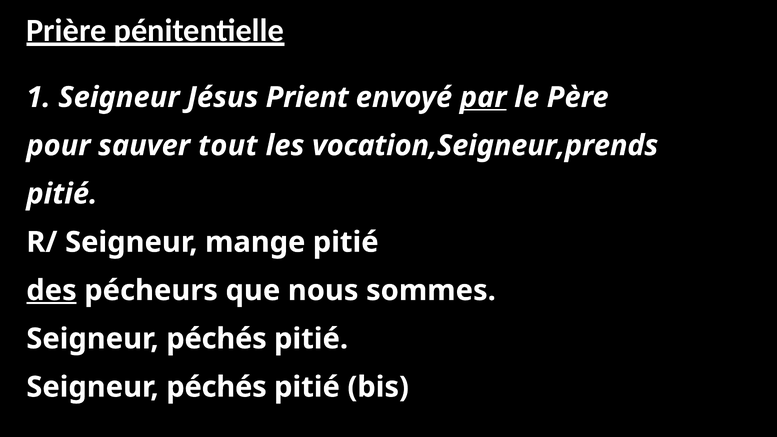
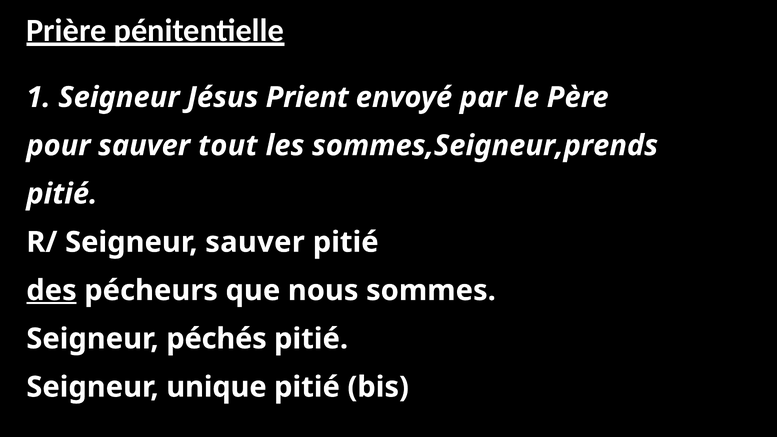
par underline: present -> none
vocation,Seigneur,prends: vocation,Seigneur,prends -> sommes,Seigneur,prends
Seigneur mange: mange -> sauver
péchés at (217, 387): péchés -> unique
